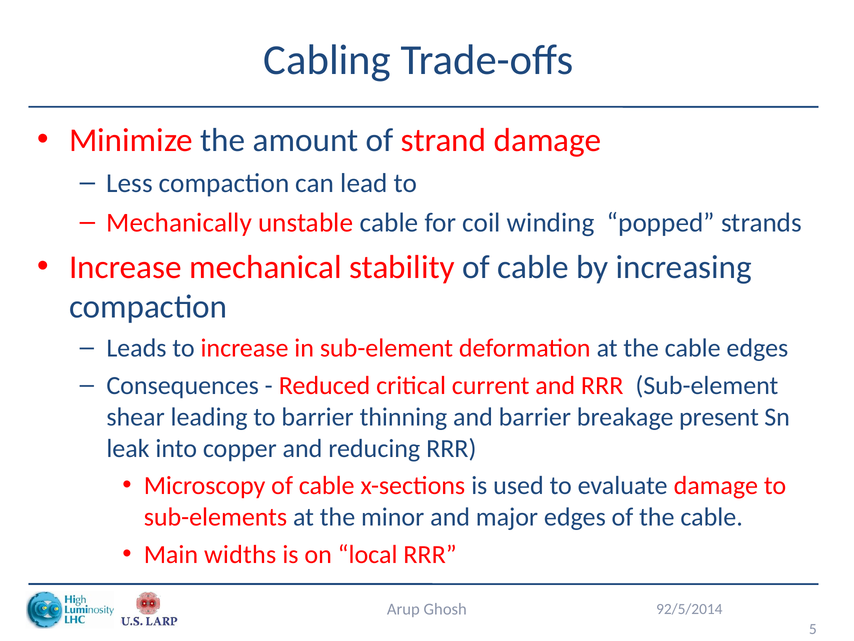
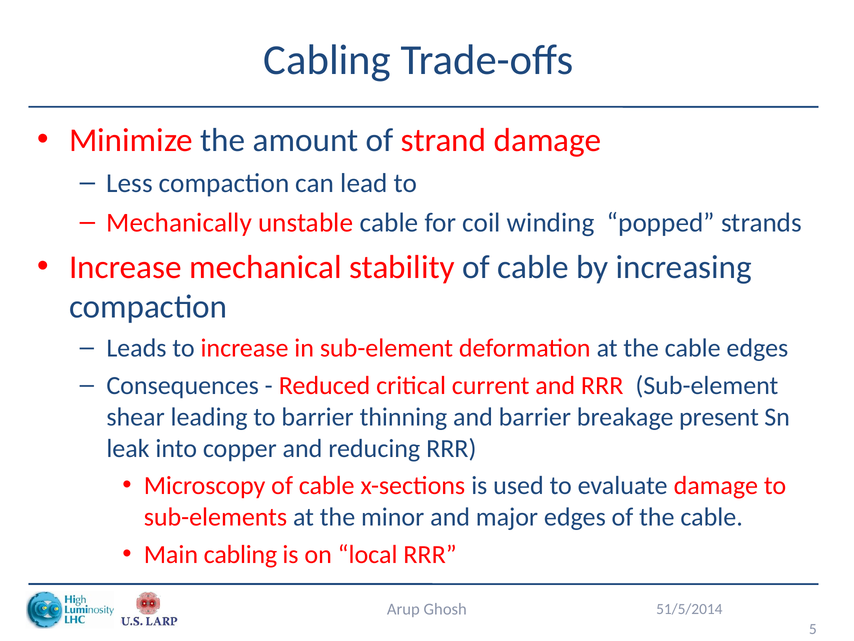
Main widths: widths -> cabling
92/5/2014: 92/5/2014 -> 51/5/2014
